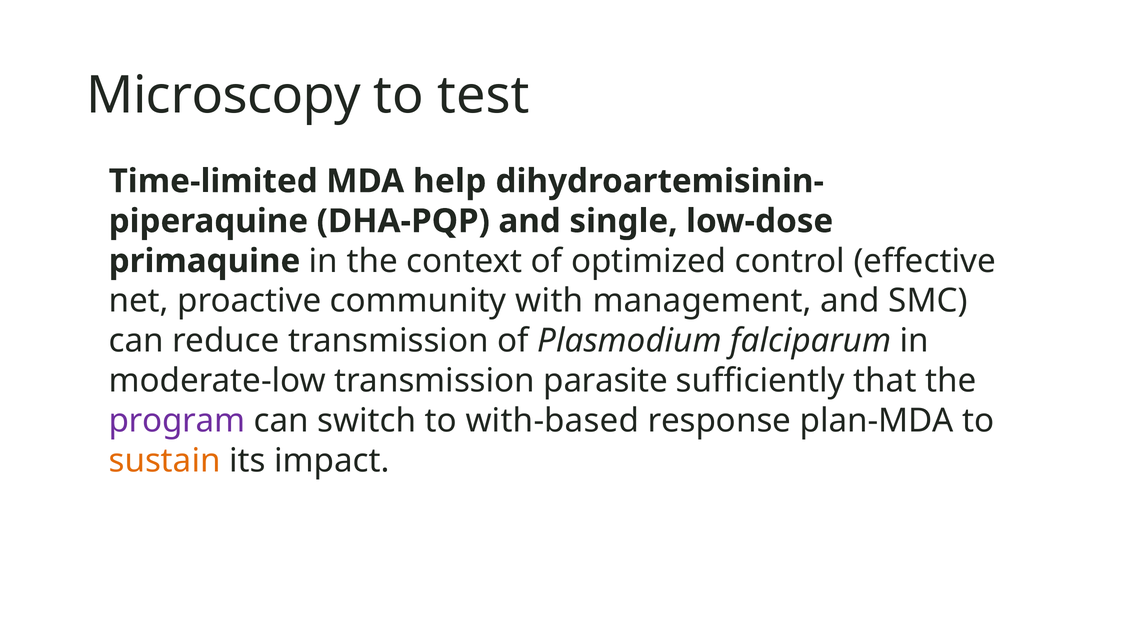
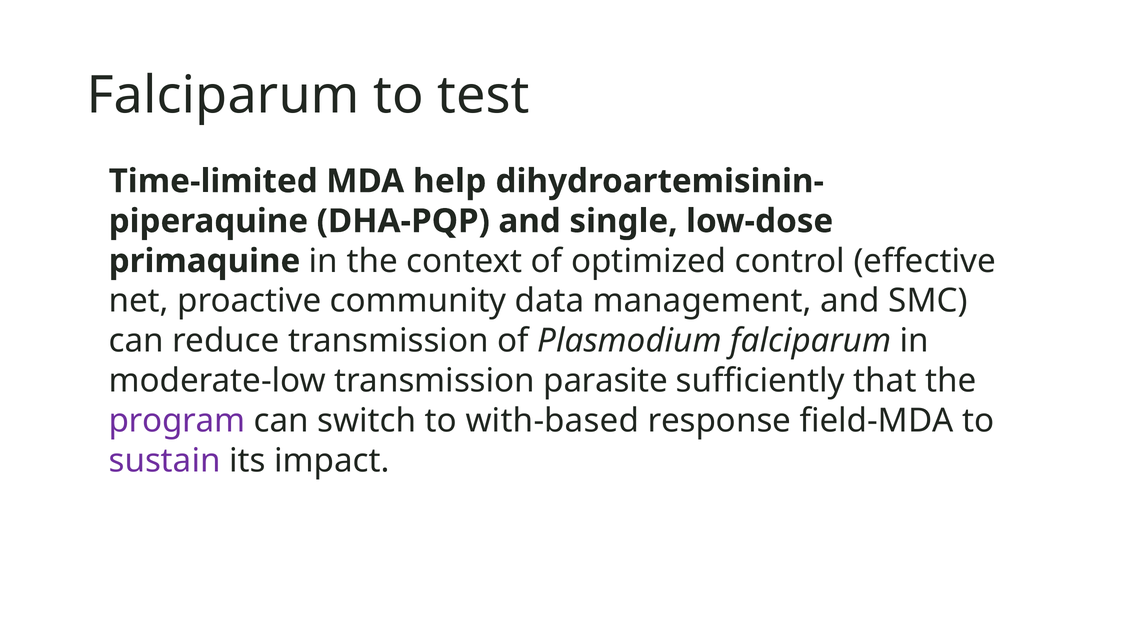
Microscopy at (224, 96): Microscopy -> Falciparum
with: with -> data
plan-MDA: plan-MDA -> field-MDA
sustain colour: orange -> purple
